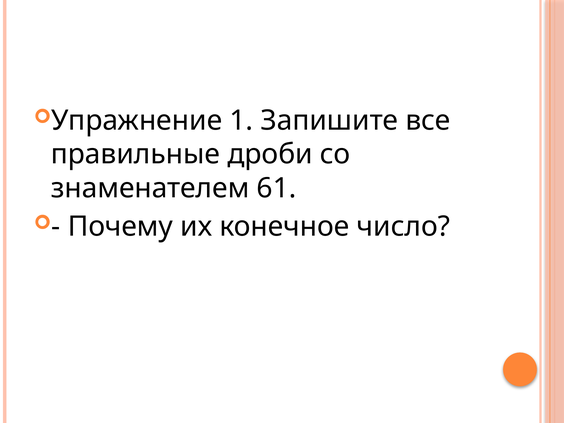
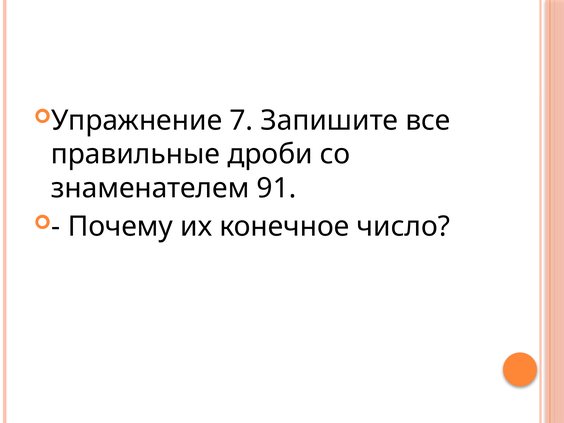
1: 1 -> 7
61: 61 -> 91
